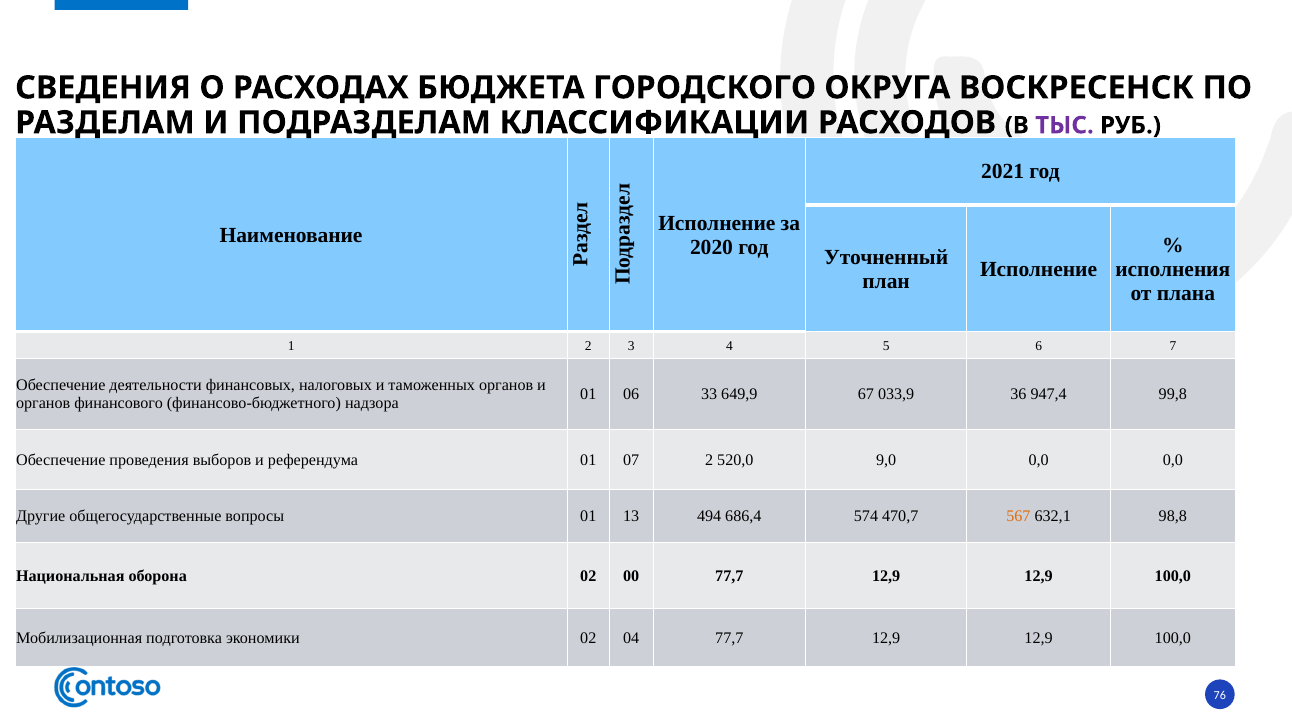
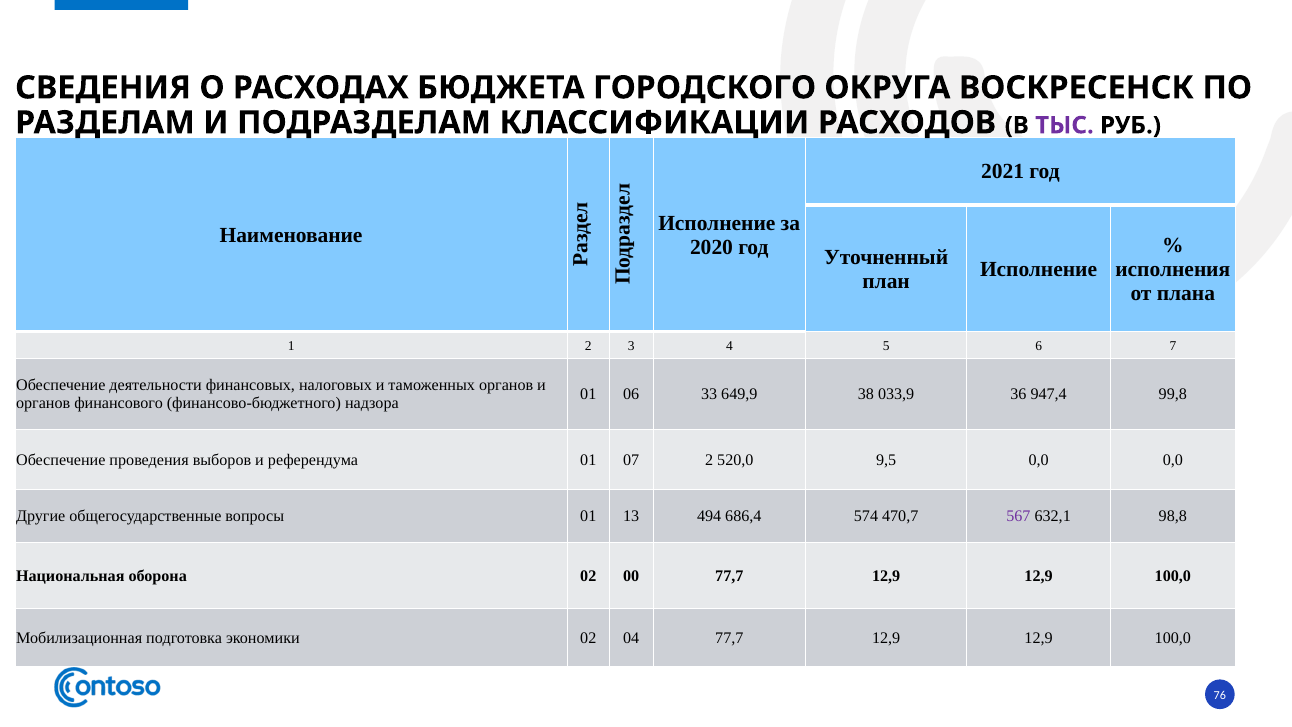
67: 67 -> 38
9,0: 9,0 -> 9,5
567 colour: orange -> purple
